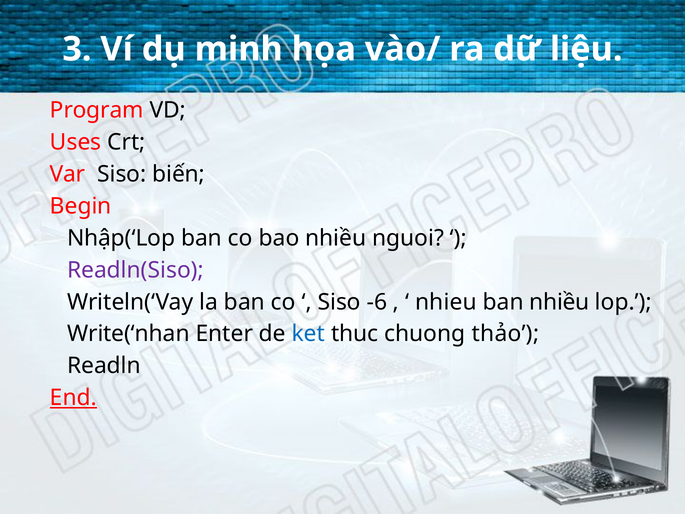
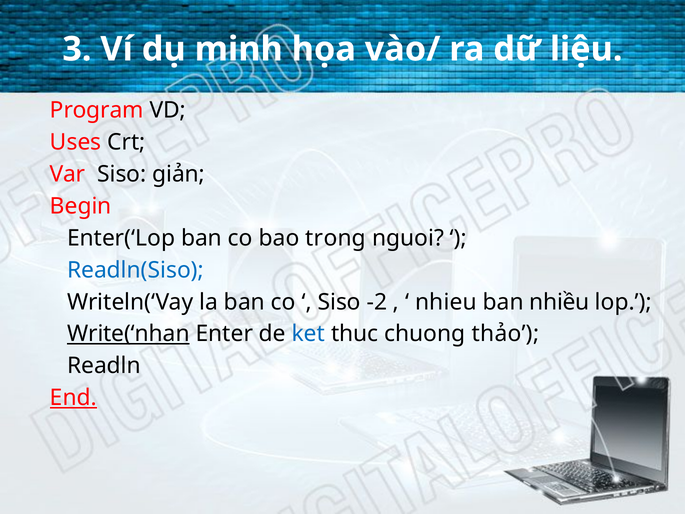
biến: biến -> giản
Nhập(‘Lop: Nhập(‘Lop -> Enter(‘Lop
bao nhiều: nhiều -> trong
Readln(Siso colour: purple -> blue
-6: -6 -> -2
Write(‘nhan underline: none -> present
